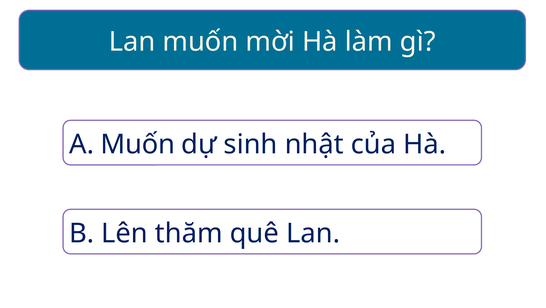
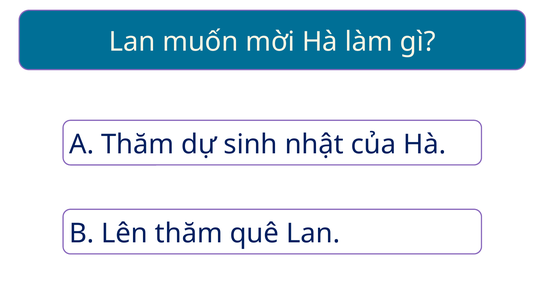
A Muốn: Muốn -> Thăm
